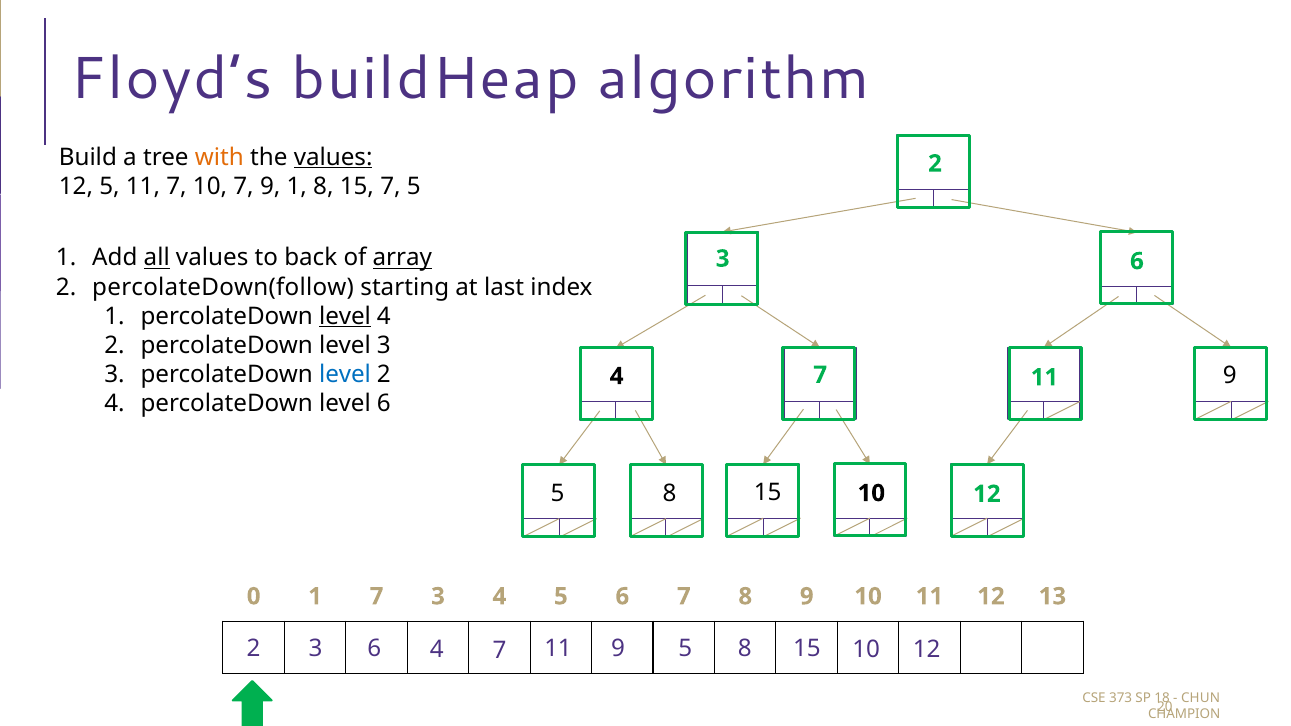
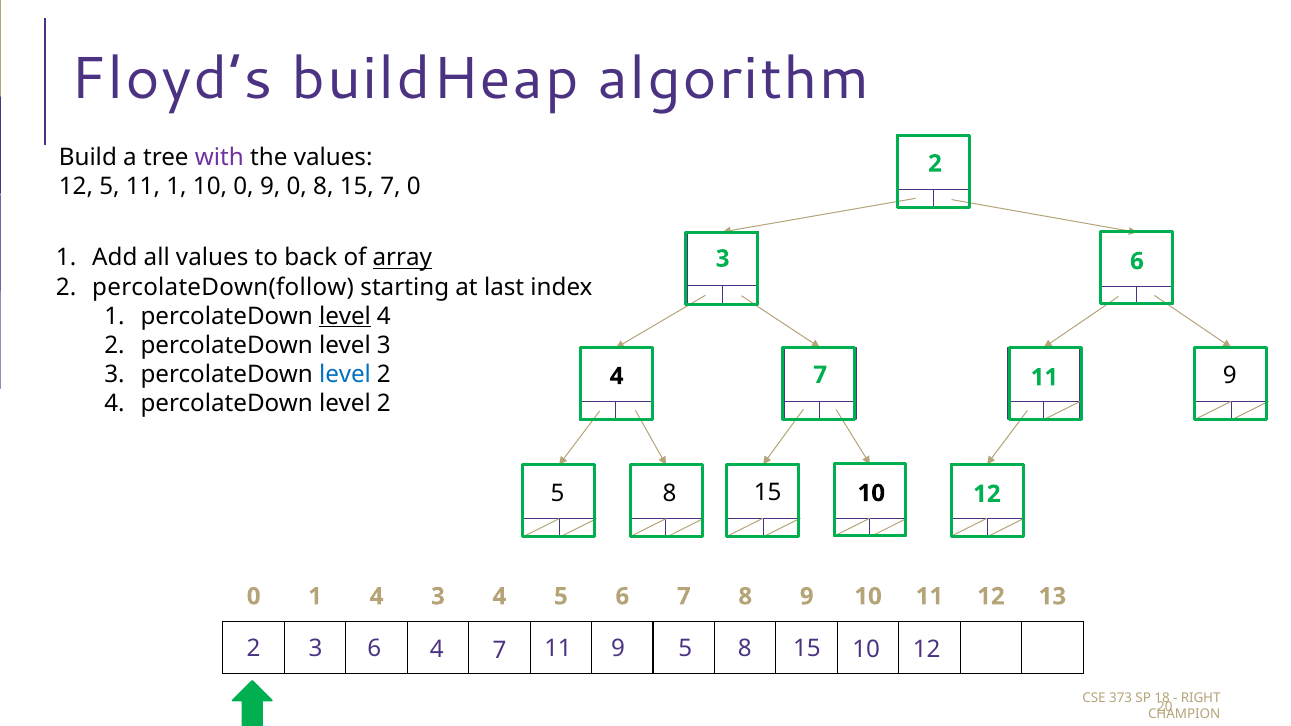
with colour: orange -> purple
values at (333, 157) underline: present -> none
12 5 11 7: 7 -> 1
10 7: 7 -> 0
1 at (297, 186): 1 -> 0
7 5: 5 -> 0
all underline: present -> none
4 percolateDown level 6: 6 -> 2
1 7: 7 -> 4
CHUN: CHUN -> RIGHT
